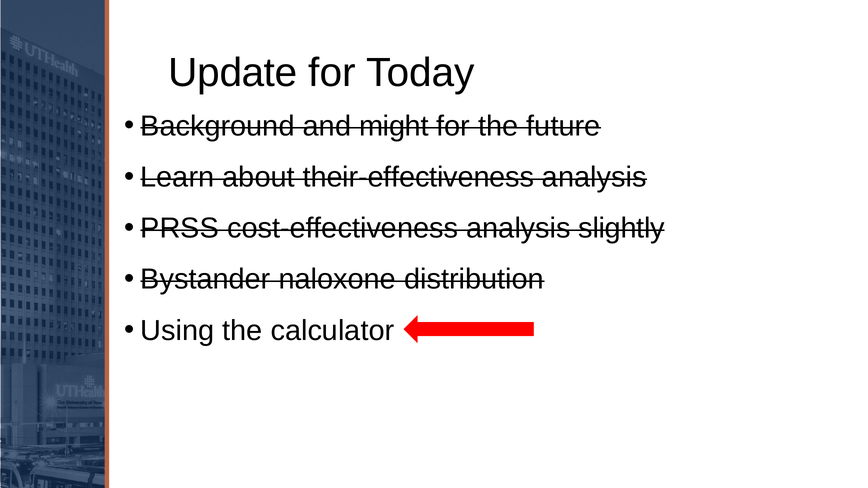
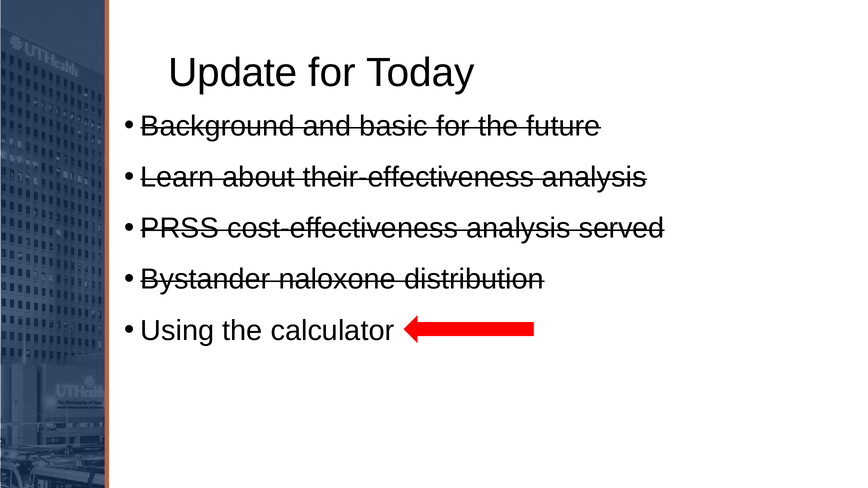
might: might -> basic
slightly: slightly -> served
